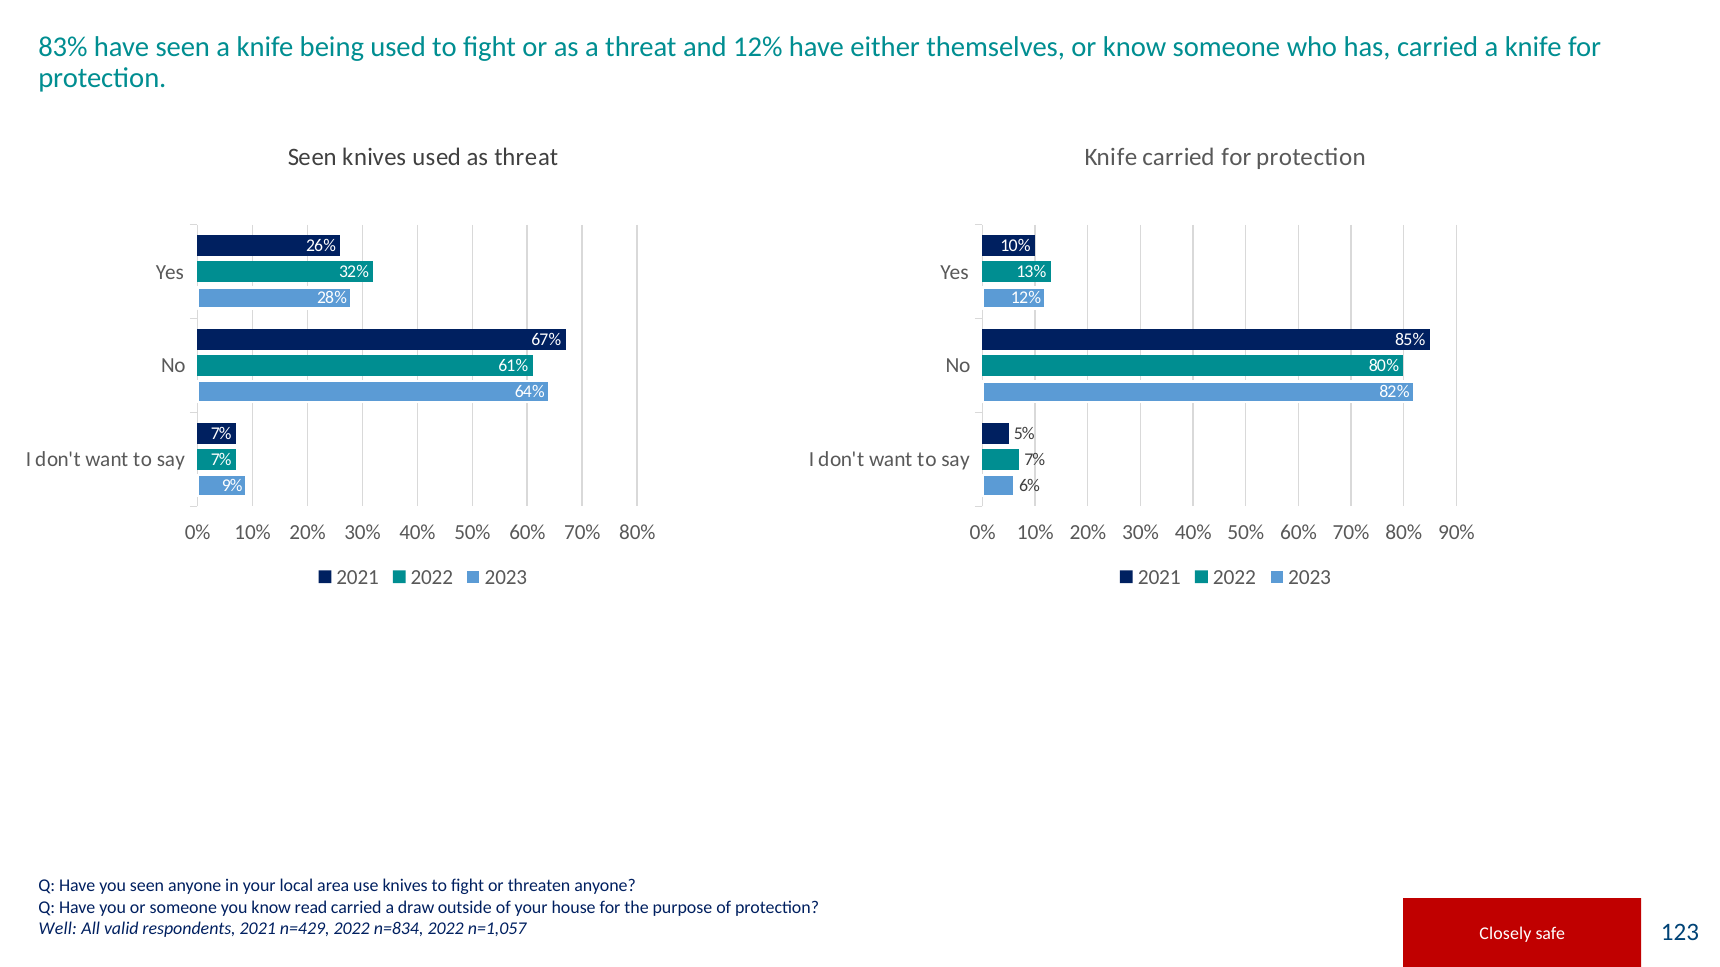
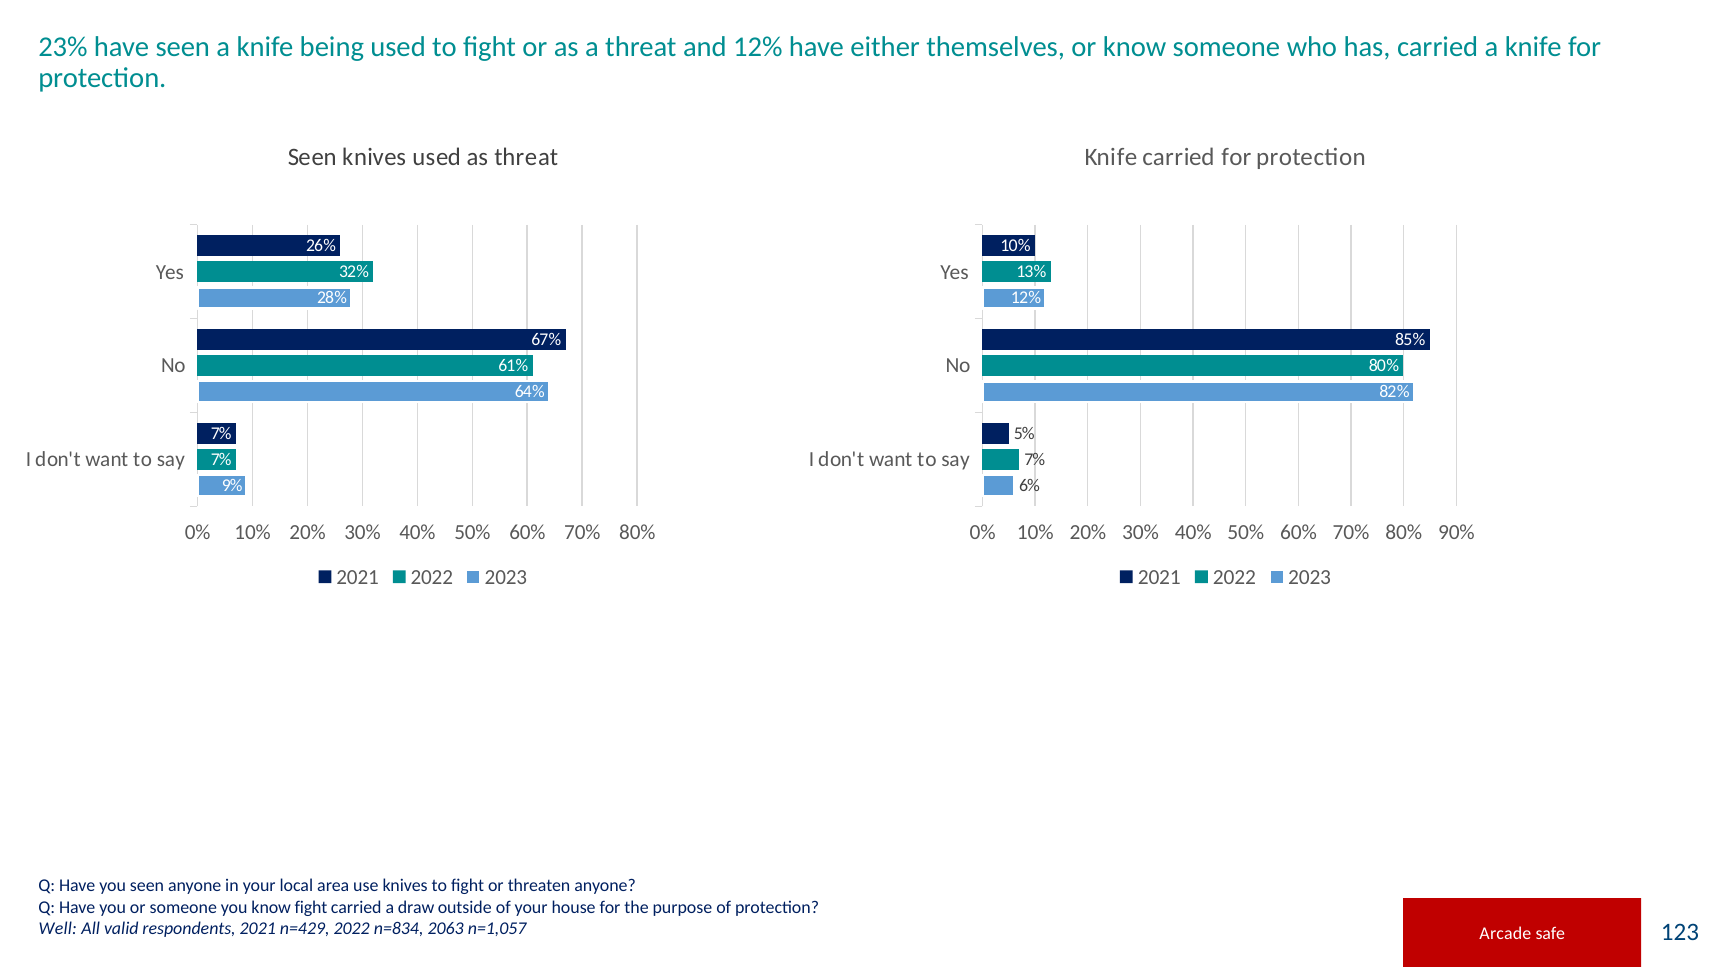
83%: 83% -> 23%
know read: read -> fight
n=834 2022: 2022 -> 2063
Closely: Closely -> Arcade
